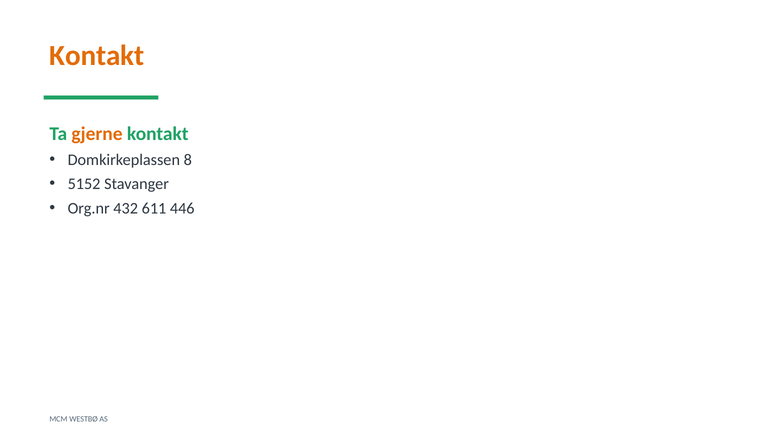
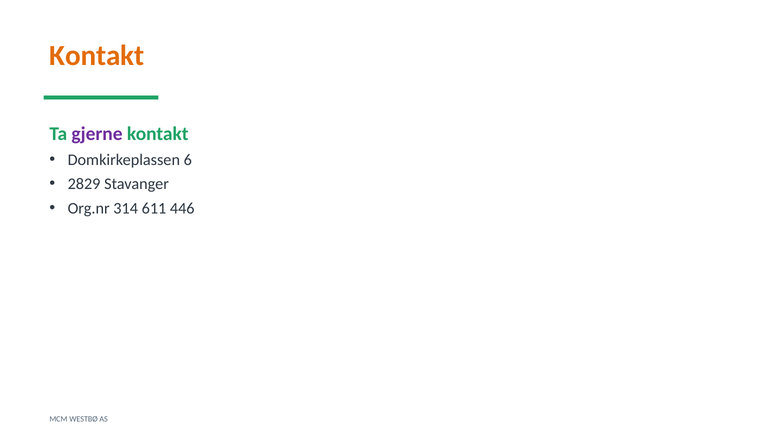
gjerne colour: orange -> purple
8: 8 -> 6
5152: 5152 -> 2829
432: 432 -> 314
